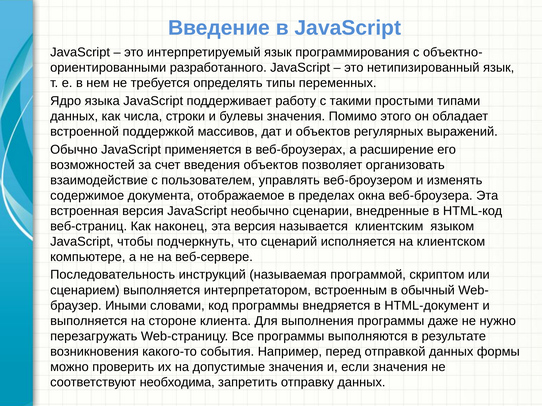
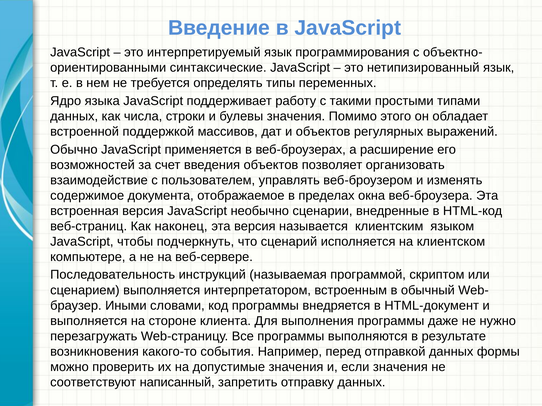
разработанного: разработанного -> синтаксические
необходима: необходима -> написанный
